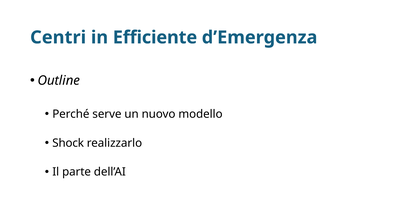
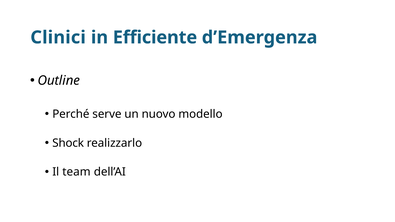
Centri: Centri -> Clinici
parte: parte -> team
